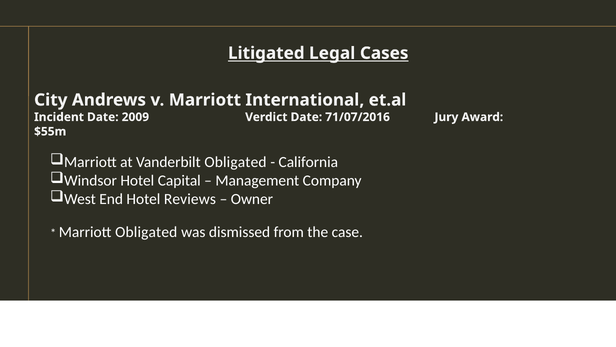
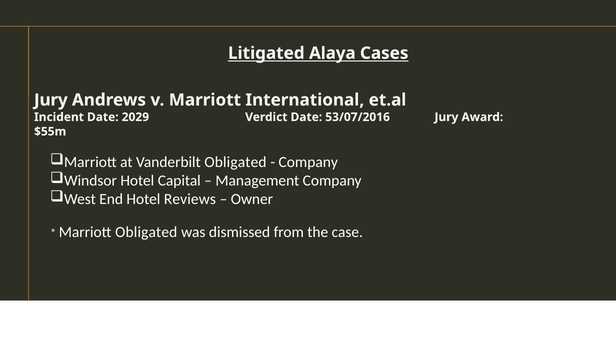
Legal: Legal -> Alaya
City at (51, 100): City -> Jury
2009: 2009 -> 2029
71/07/2016: 71/07/2016 -> 53/07/2016
California at (308, 162): California -> Company
